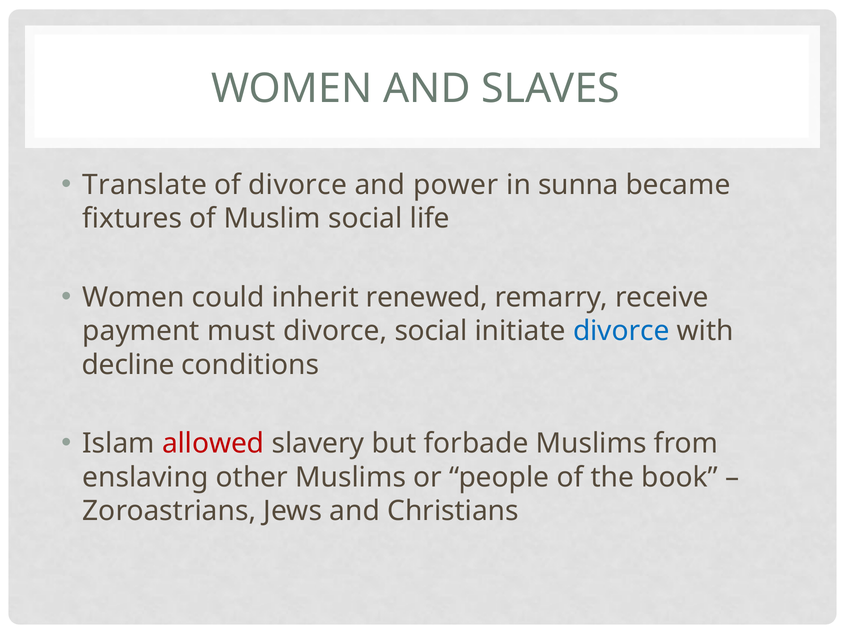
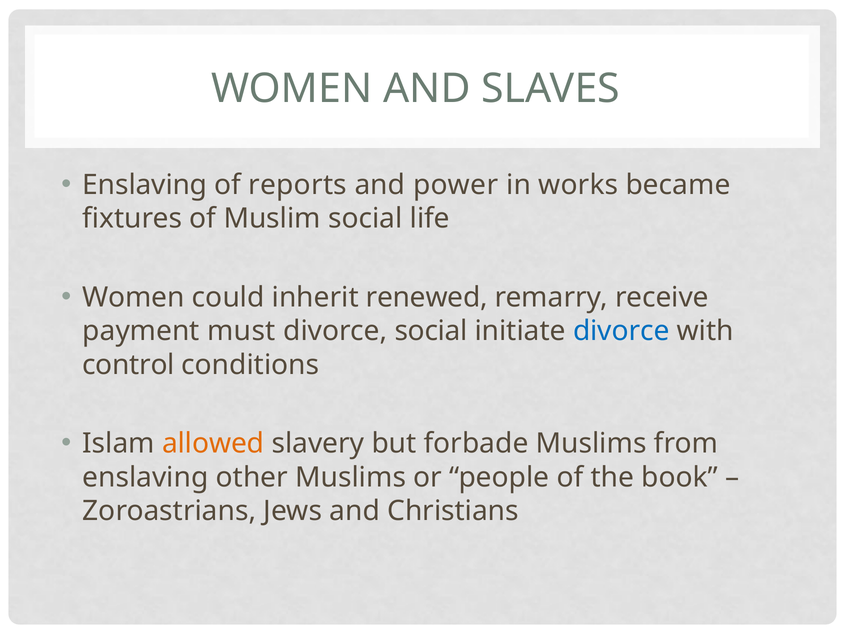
Translate at (145, 185): Translate -> Enslaving
of divorce: divorce -> reports
sunna: sunna -> works
decline: decline -> control
allowed colour: red -> orange
